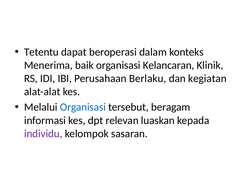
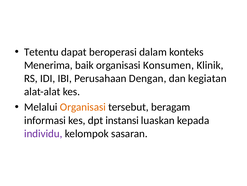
Kelancaran: Kelancaran -> Konsumen
Berlaku: Berlaku -> Dengan
Organisasi at (83, 107) colour: blue -> orange
relevan: relevan -> instansi
